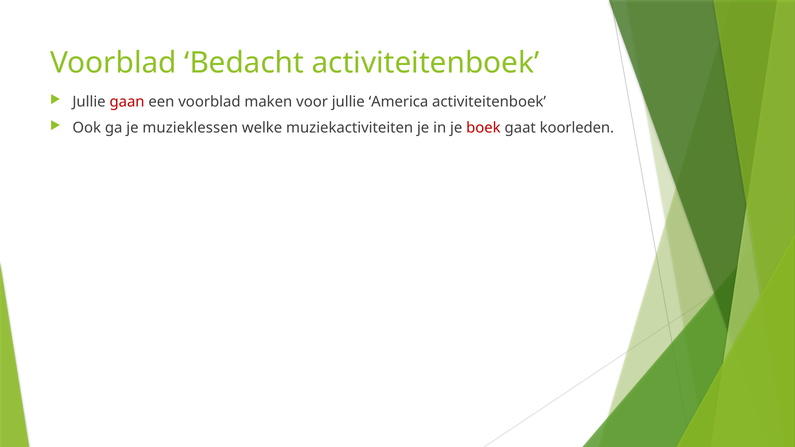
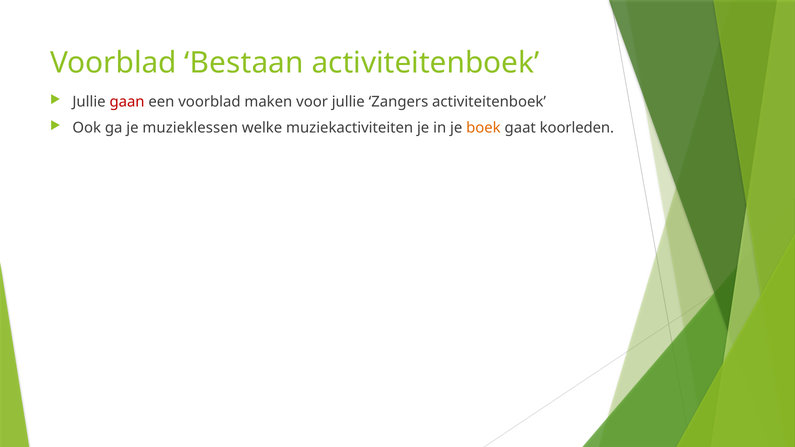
Bedacht: Bedacht -> Bestaan
America: America -> Zangers
boek colour: red -> orange
